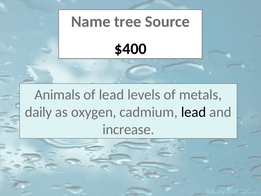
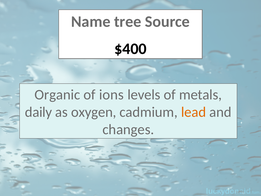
Animals: Animals -> Organic
of lead: lead -> ions
lead at (194, 112) colour: black -> orange
increase: increase -> changes
